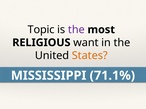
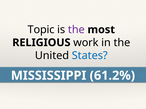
want: want -> work
States colour: orange -> blue
71.1%: 71.1% -> 61.2%
